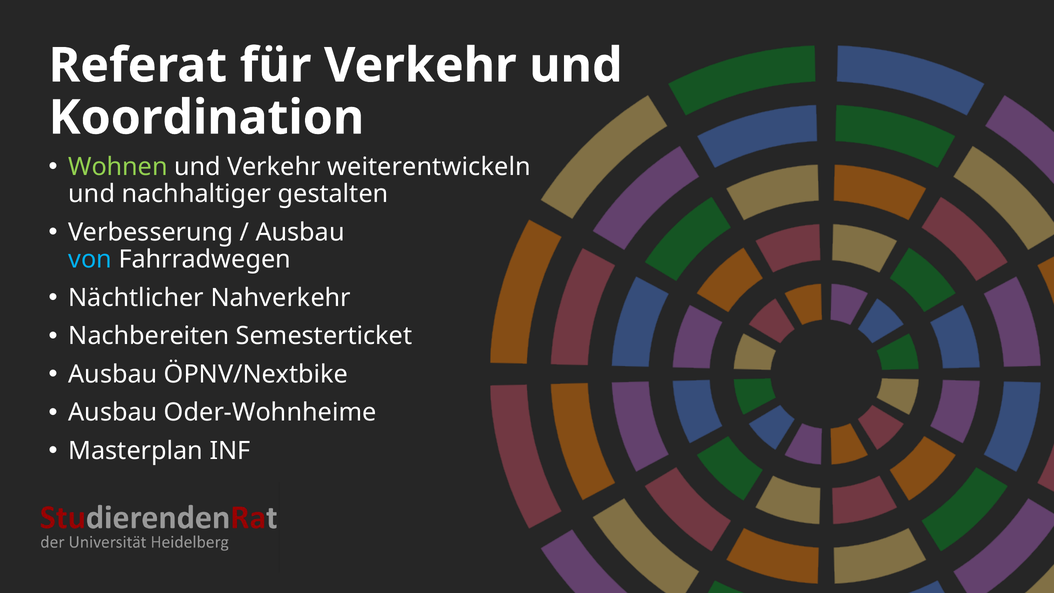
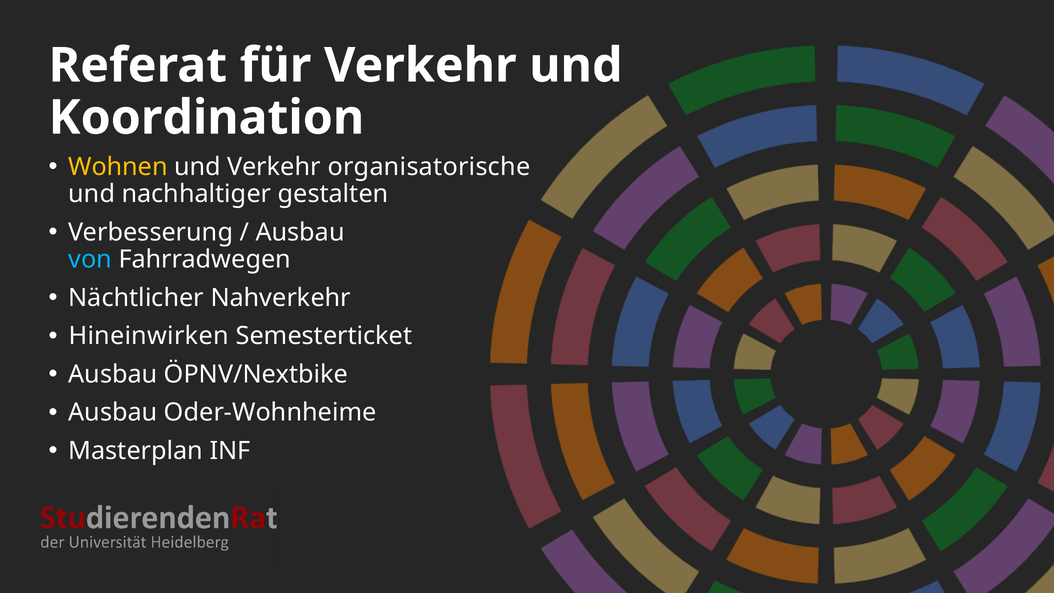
Wohnen colour: light green -> yellow
weiterentwickeln: weiterentwickeln -> organisatorische
Nachbereiten: Nachbereiten -> Hineinwirken
